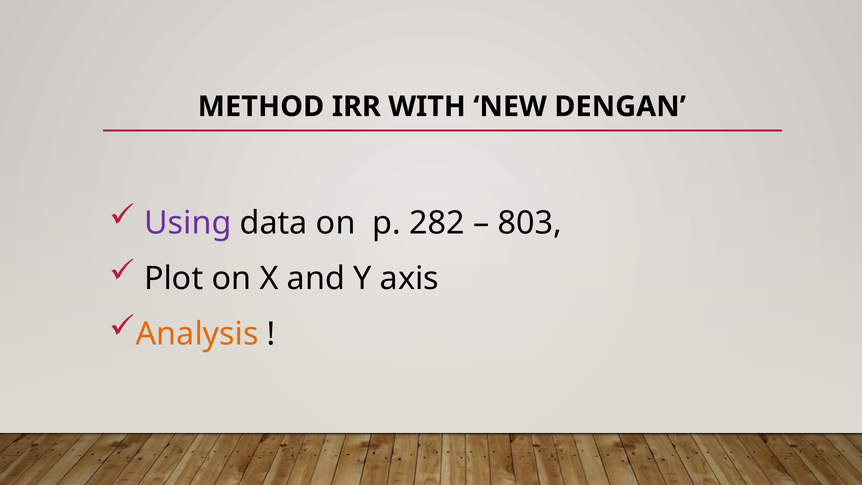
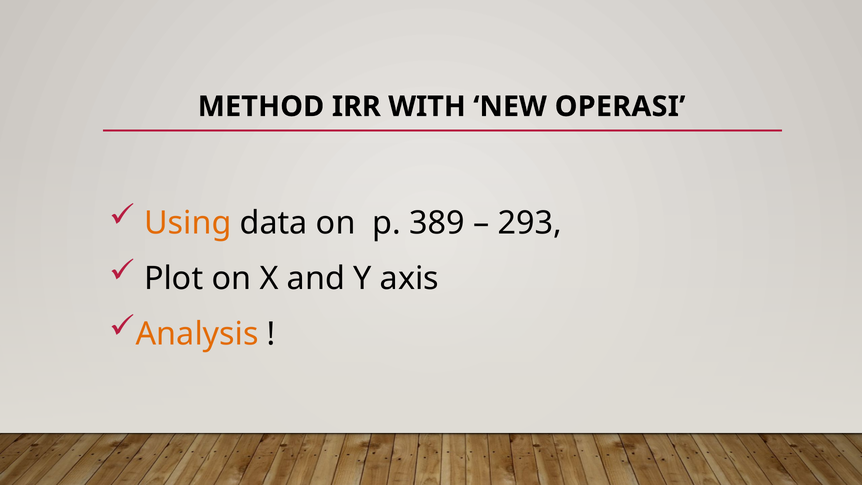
DENGAN: DENGAN -> OPERASI
Using colour: purple -> orange
282: 282 -> 389
803: 803 -> 293
